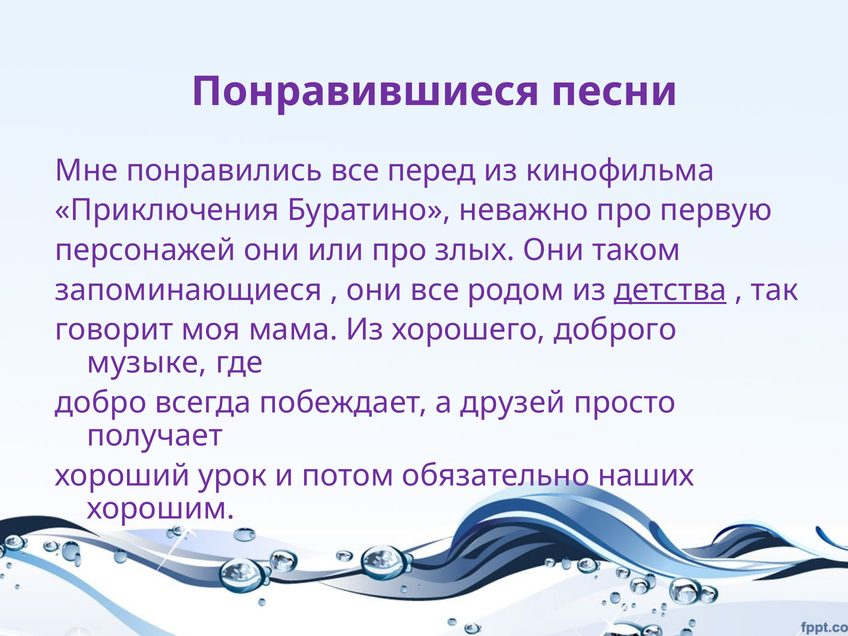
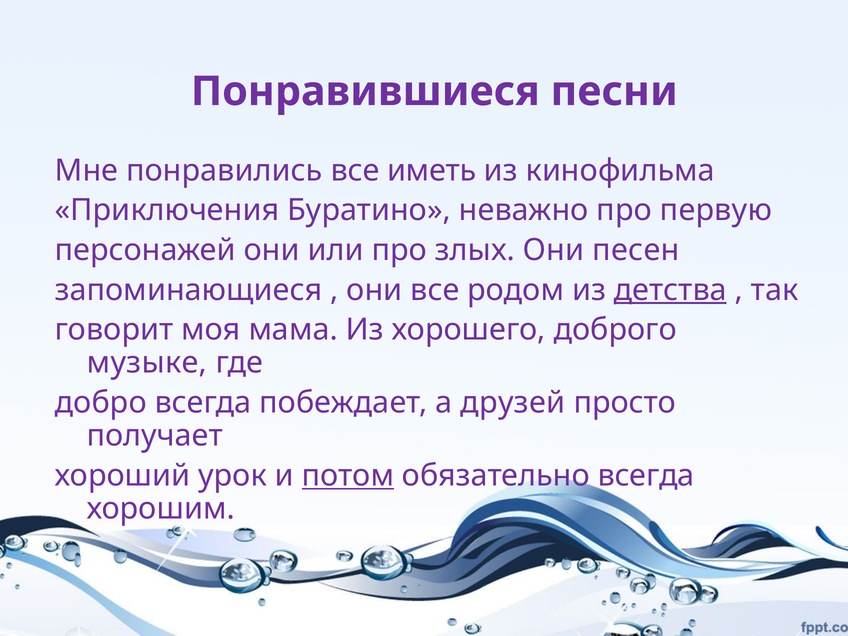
перед: перед -> иметь
таком: таком -> песен
потом underline: none -> present
обязательно наших: наших -> всегда
